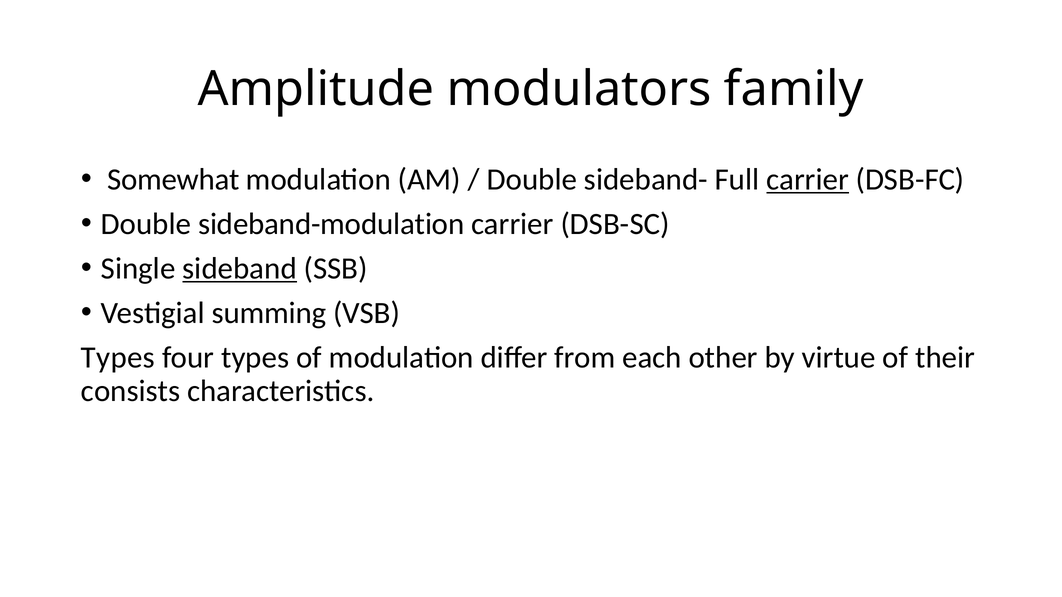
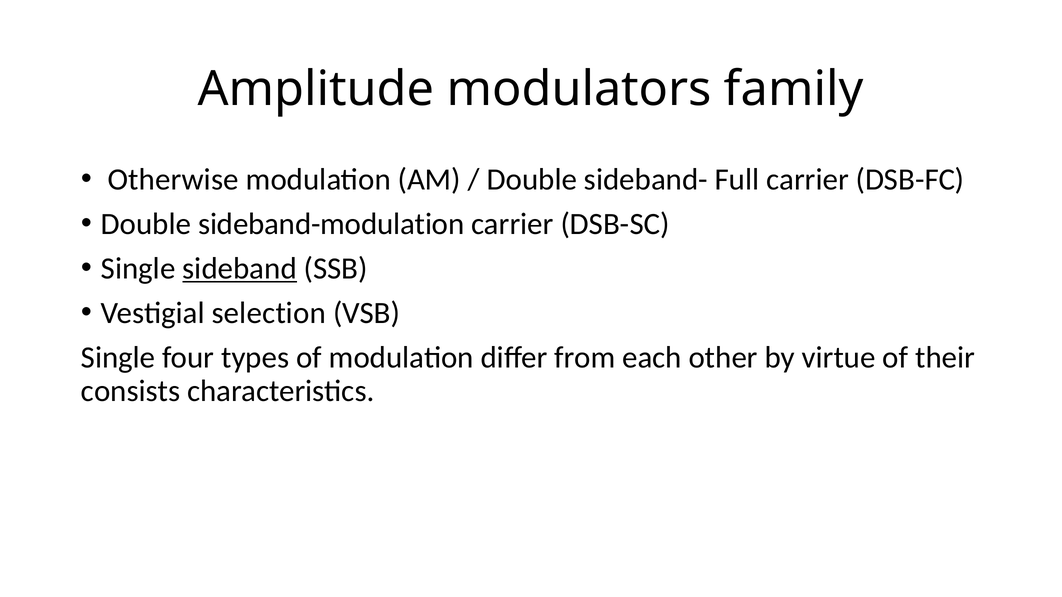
Somewhat: Somewhat -> Otherwise
carrier at (808, 180) underline: present -> none
summing: summing -> selection
Types at (118, 358): Types -> Single
